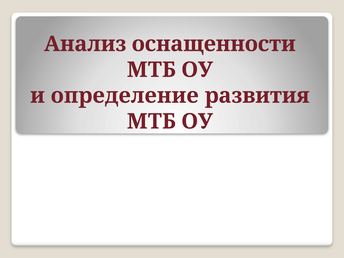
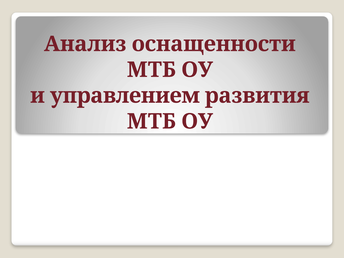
определение: определение -> управлением
